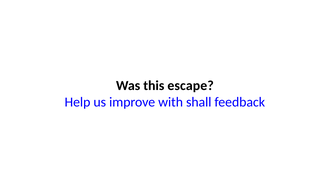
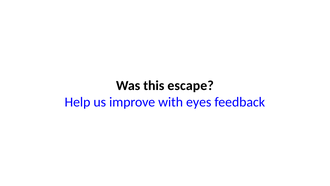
shall: shall -> eyes
